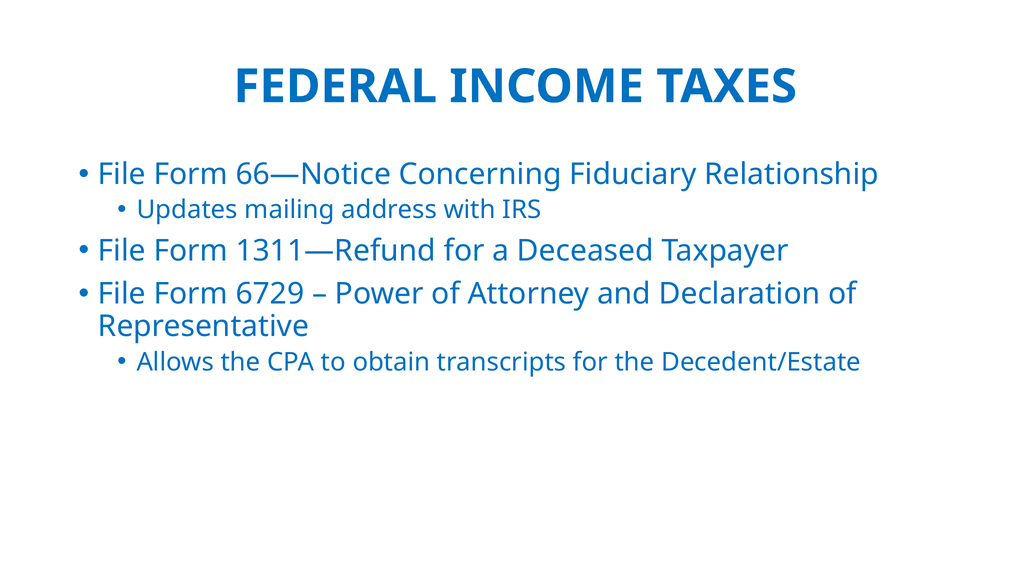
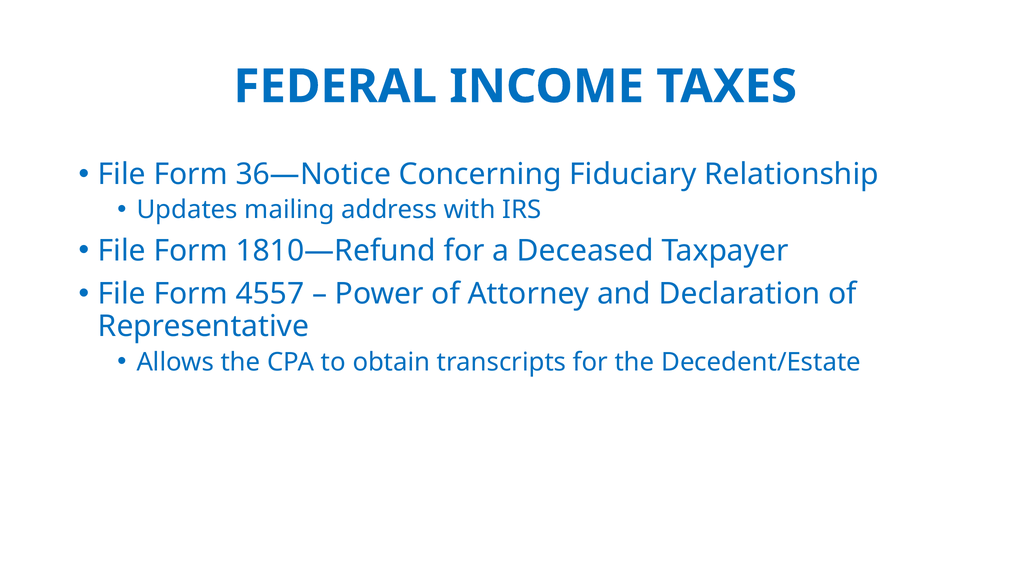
66—Notice: 66—Notice -> 36—Notice
1311—Refund: 1311—Refund -> 1810—Refund
6729: 6729 -> 4557
